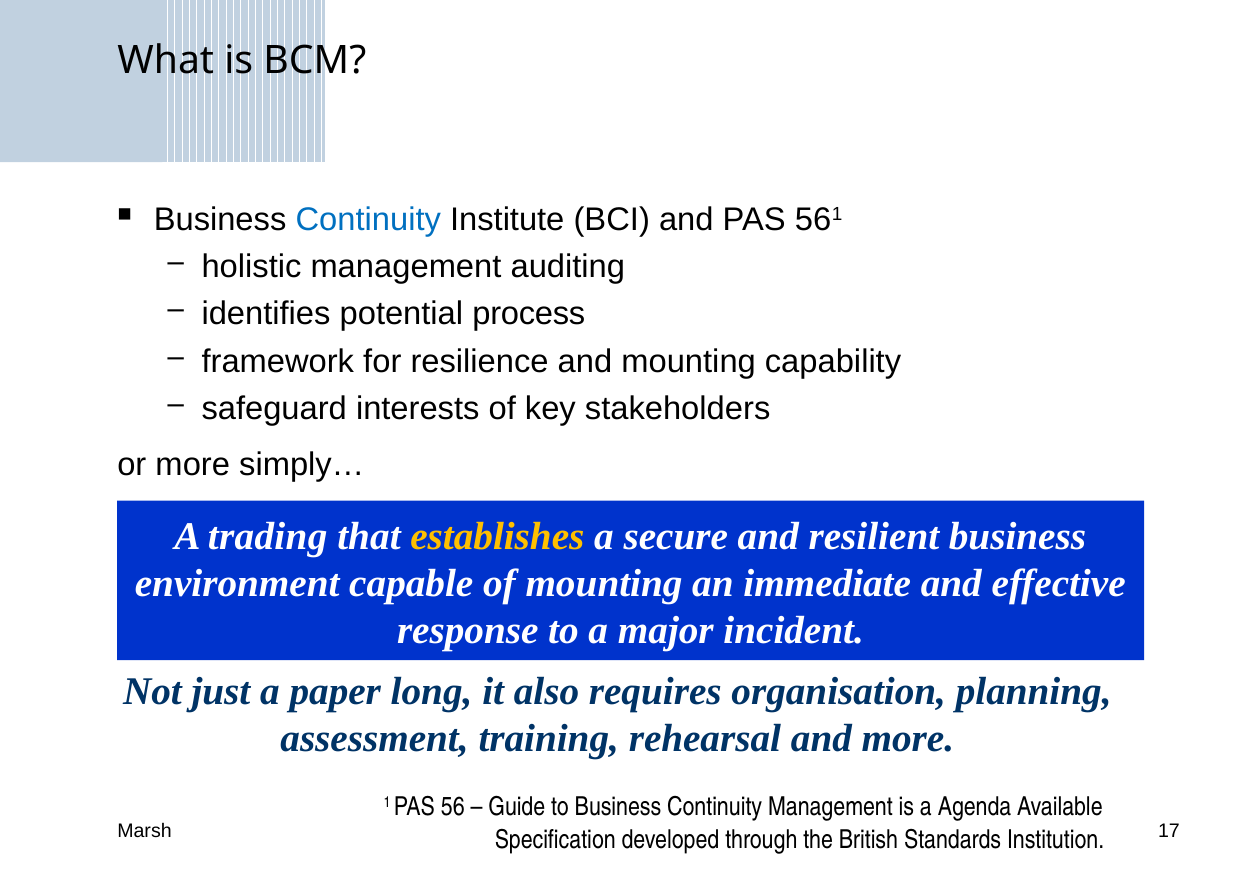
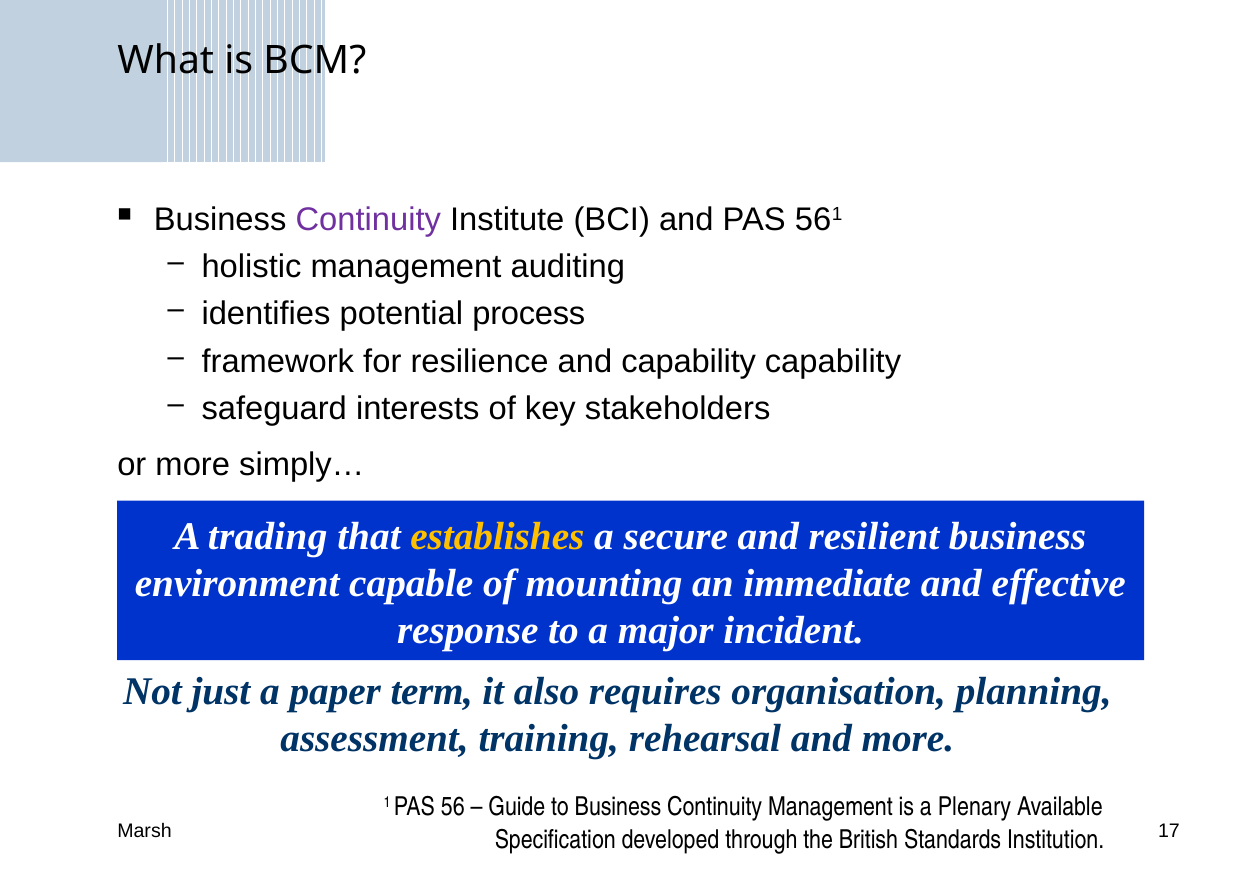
Continuity at (368, 219) colour: blue -> purple
and mounting: mounting -> capability
long: long -> term
Agenda: Agenda -> Plenary
